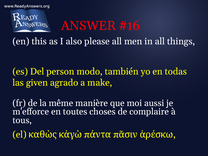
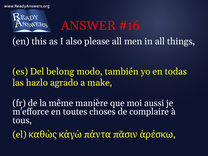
person: person -> belong
given: given -> hazlo
